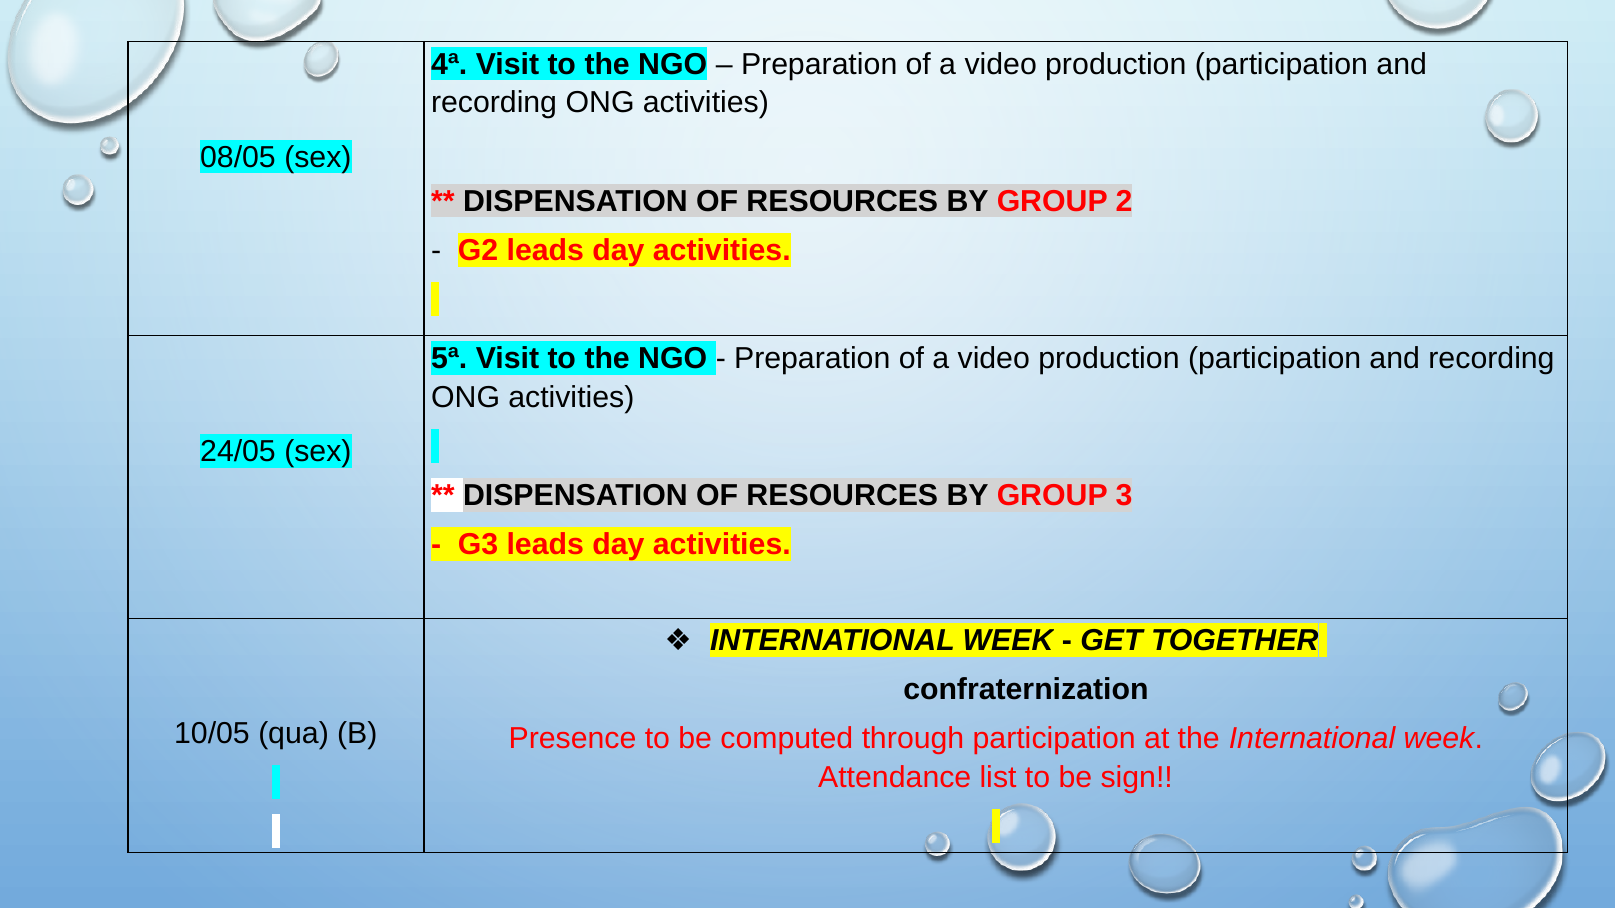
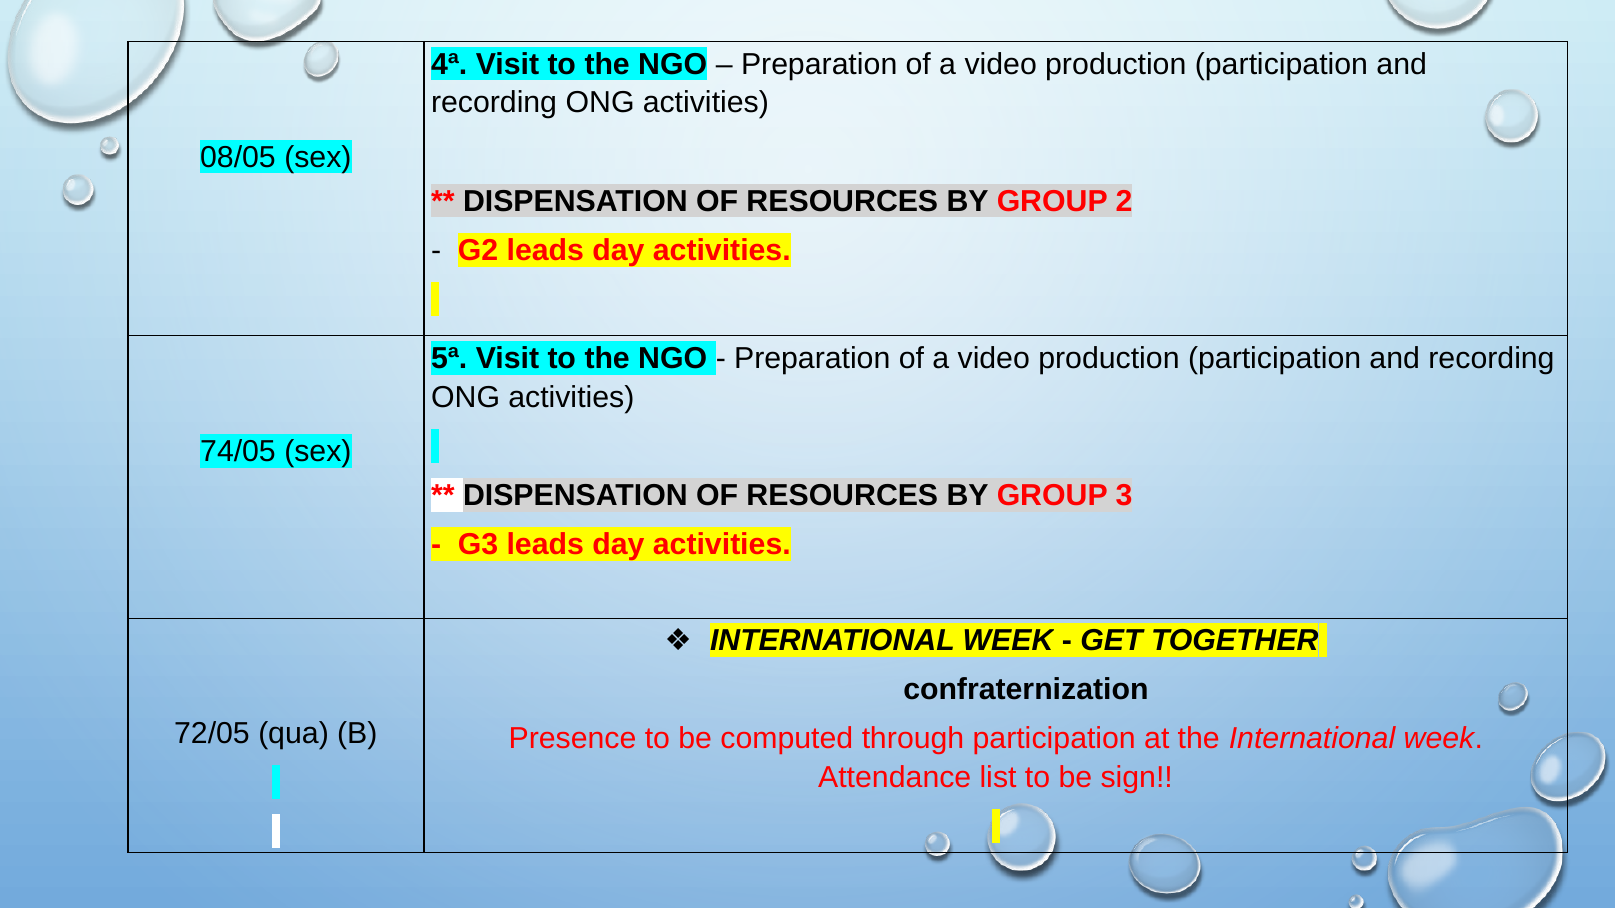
24/05: 24/05 -> 74/05
10/05: 10/05 -> 72/05
